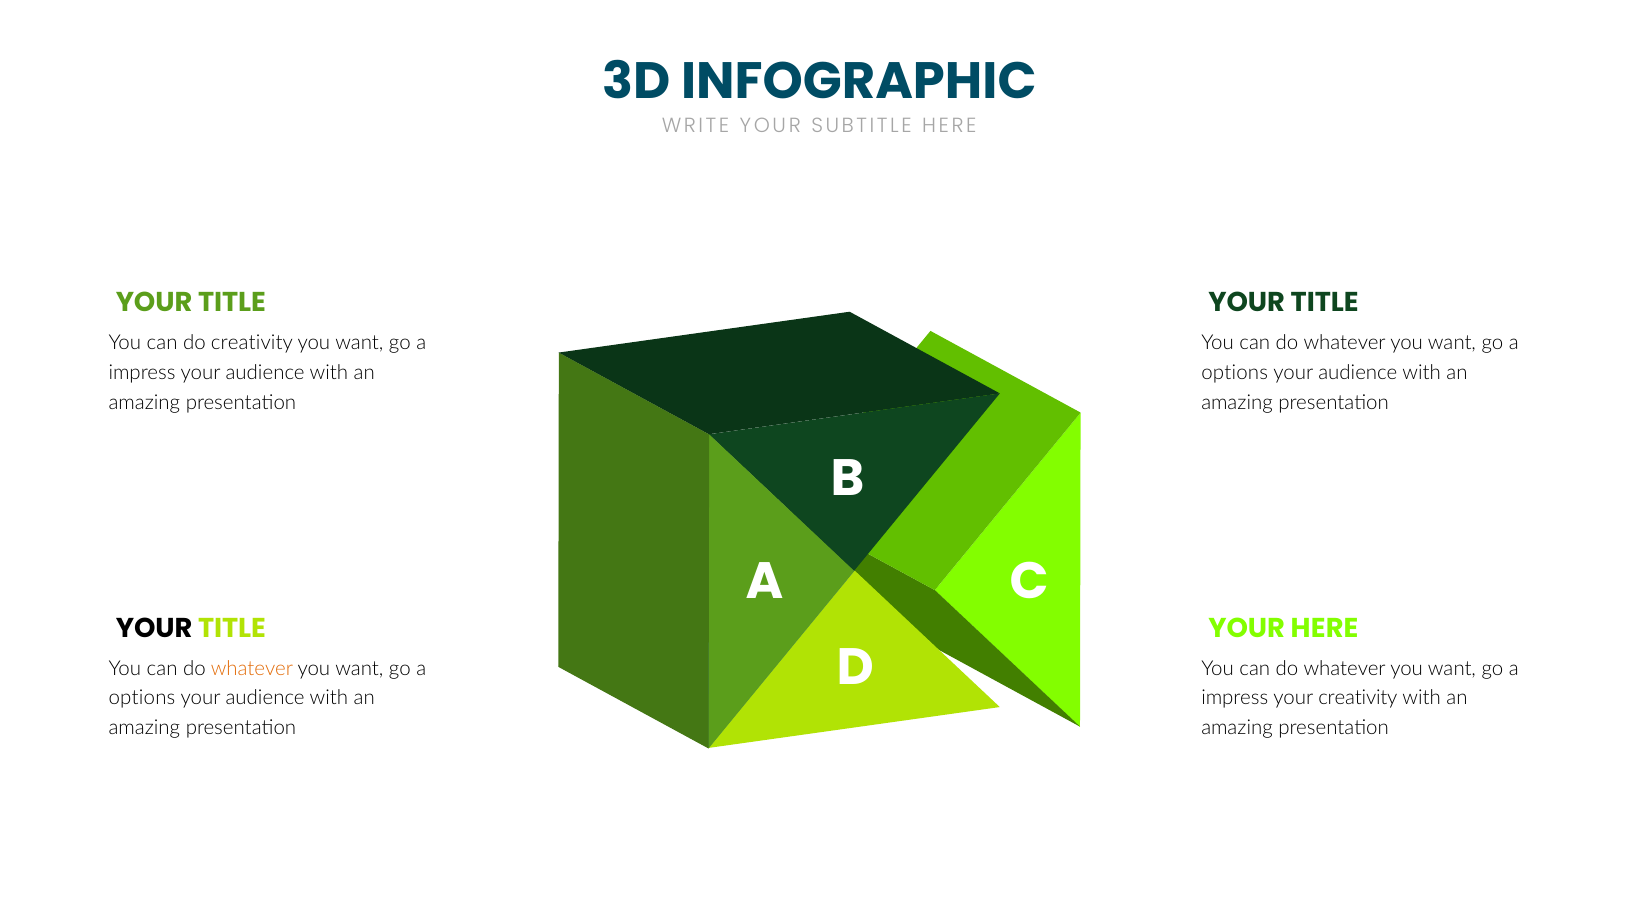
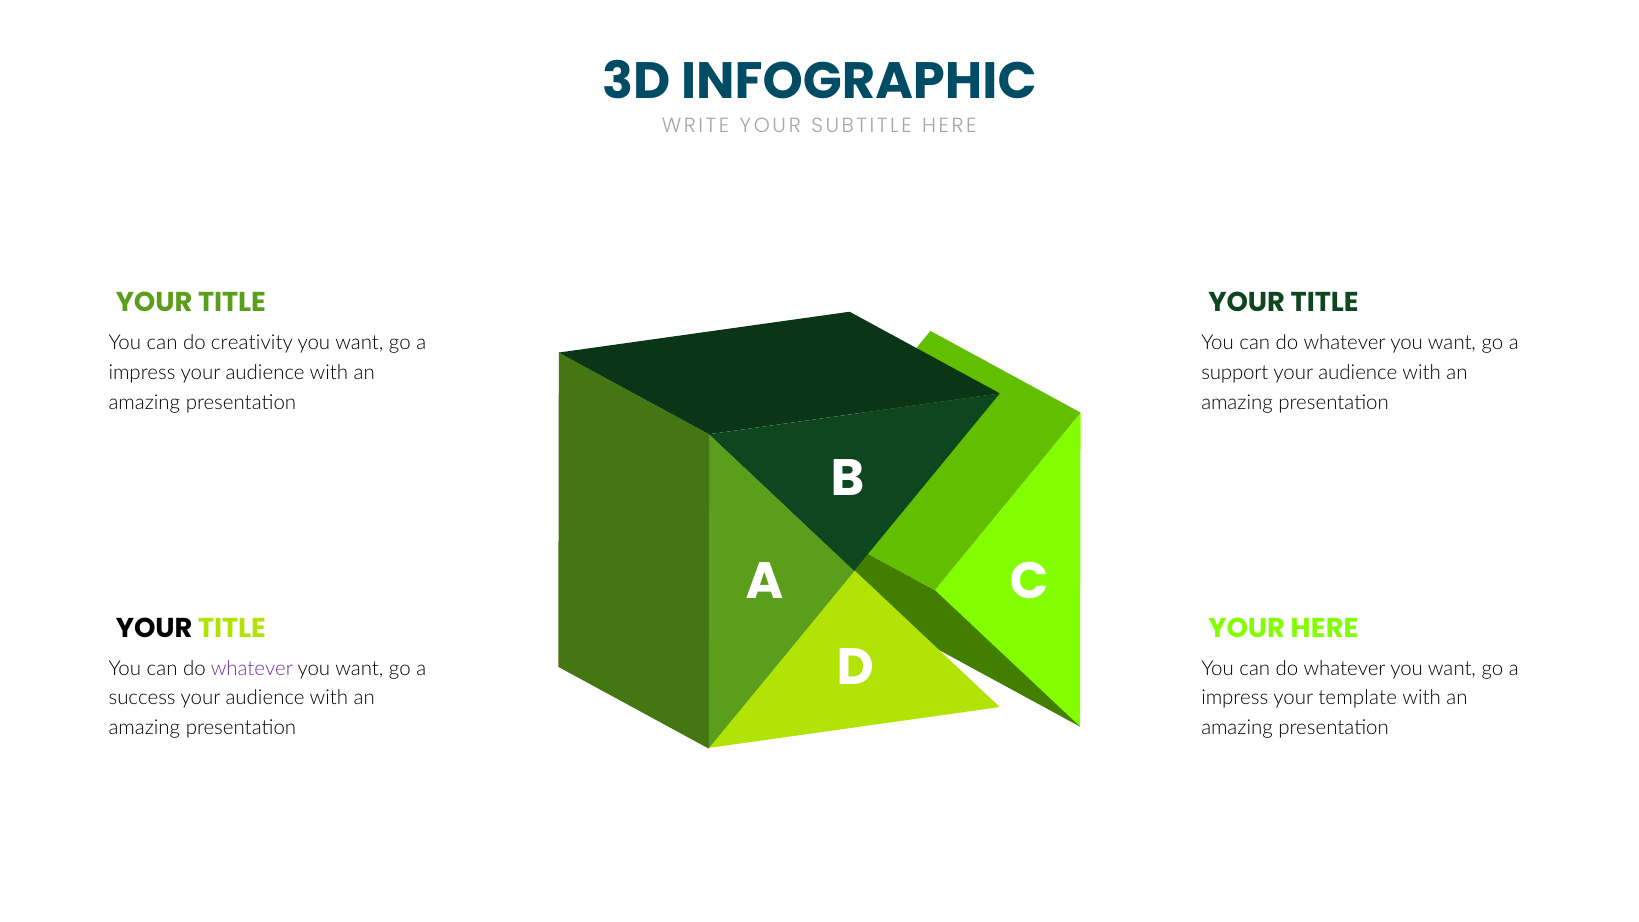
options at (1235, 373): options -> support
whatever at (252, 668) colour: orange -> purple
options at (142, 698): options -> success
your creativity: creativity -> template
